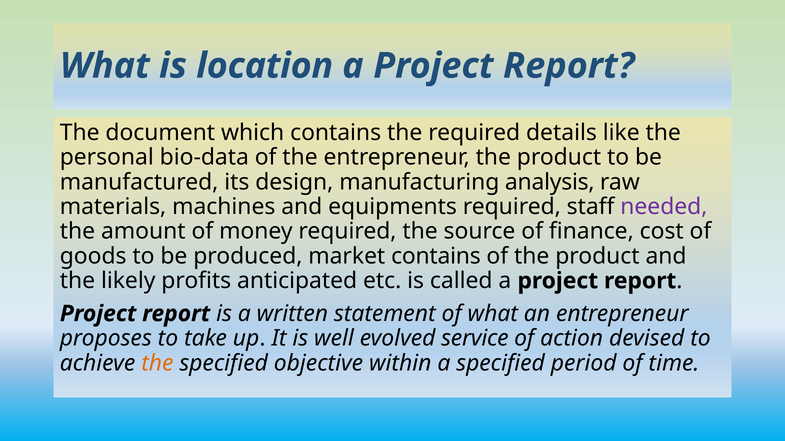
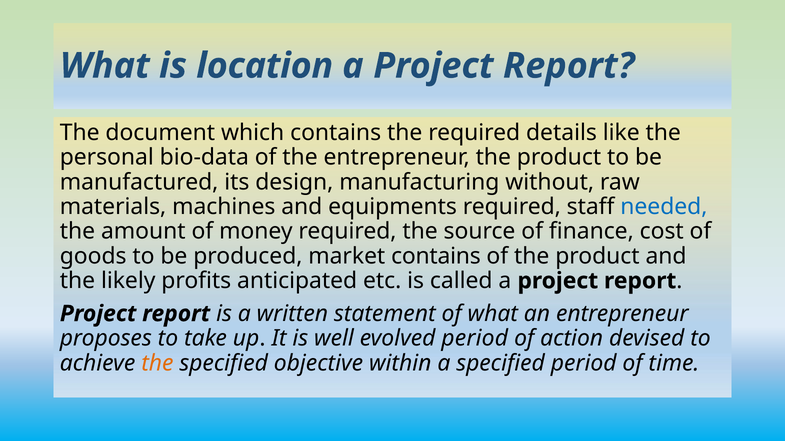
analysis: analysis -> without
needed colour: purple -> blue
evolved service: service -> period
